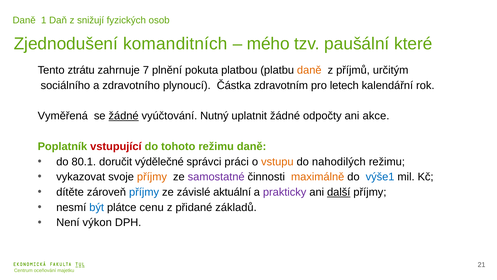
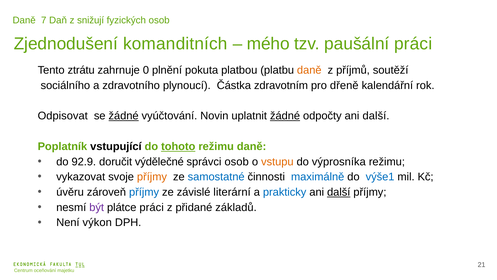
1: 1 -> 7
paušální které: které -> práci
7: 7 -> 0
určitým: určitým -> soutěží
letech: letech -> dřeně
Vyměřená: Vyměřená -> Odpisovat
Nutný: Nutný -> Novin
žádné at (285, 116) underline: none -> present
odpočty ani akce: akce -> další
vstupující colour: red -> black
tohoto underline: none -> present
80.1: 80.1 -> 92.9
správci práci: práci -> osob
nahodilých: nahodilých -> výprosníka
samostatné colour: purple -> blue
maximálně colour: orange -> blue
dítěte: dítěte -> úvěru
aktuální: aktuální -> literární
prakticky colour: purple -> blue
být colour: blue -> purple
plátce cenu: cenu -> práci
